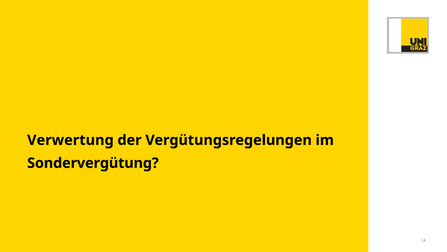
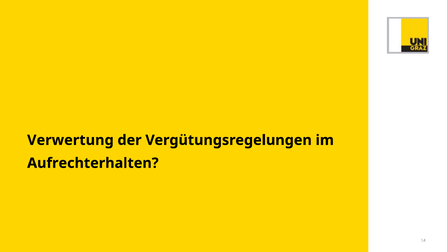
Sondervergütung: Sondervergütung -> Aufrechterhalten
